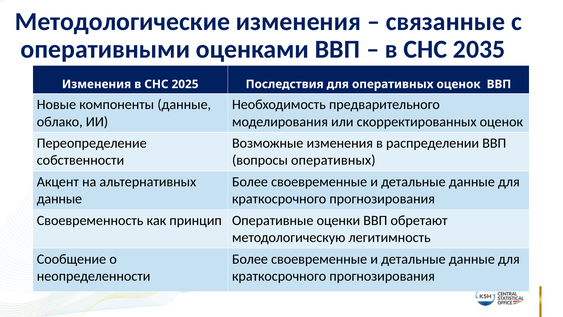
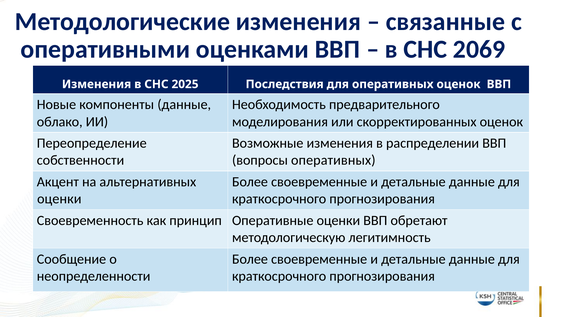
2035: 2035 -> 2069
данные at (59, 199): данные -> оценки
